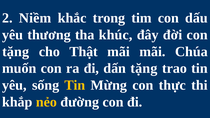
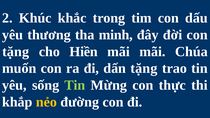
Niềm: Niềm -> Khúc
khúc: khúc -> minh
Thật: Thật -> Hiền
Tin at (75, 85) colour: yellow -> light green
